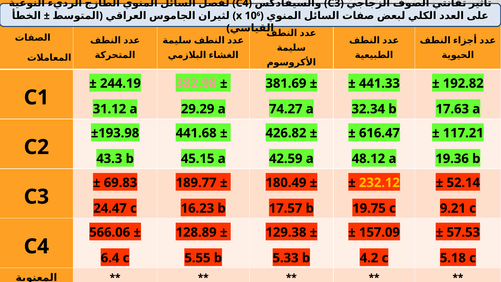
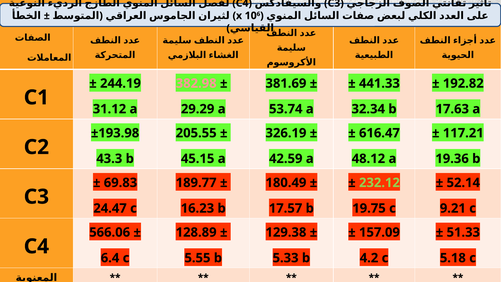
74.27: 74.27 -> 53.74
441.68: 441.68 -> 205.55
426.82: 426.82 -> 326.19
232.12 colour: yellow -> light green
57.53: 57.53 -> 51.33
